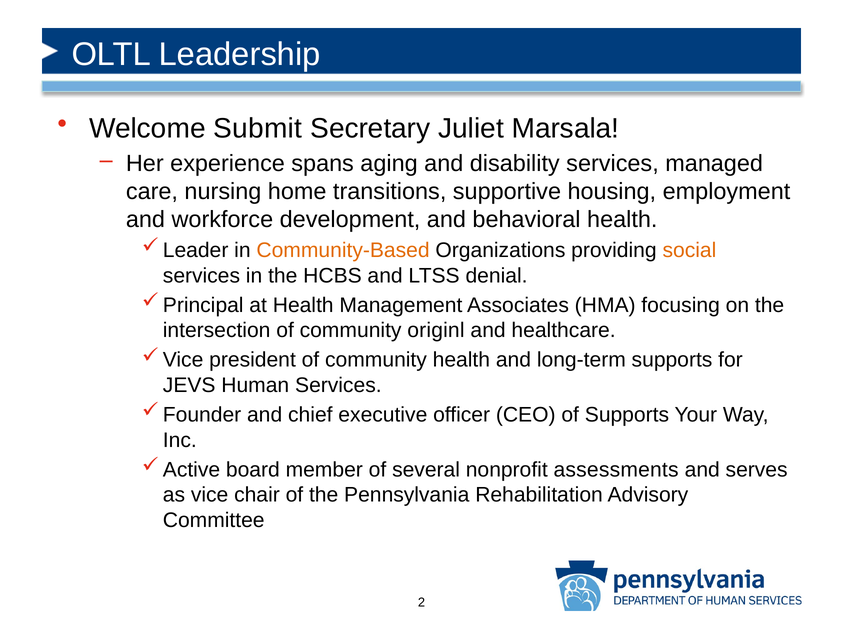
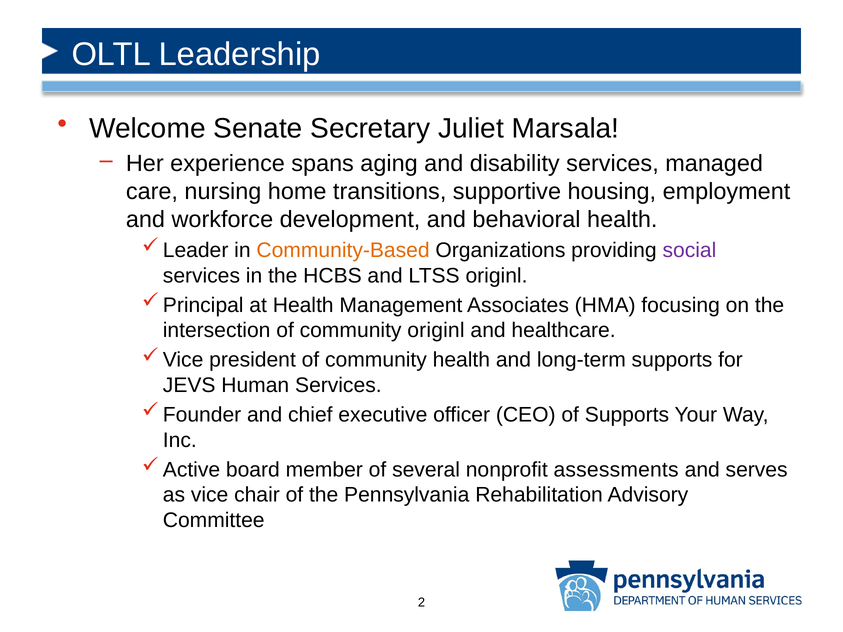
Submit: Submit -> Senate
social colour: orange -> purple
LTSS denial: denial -> originl
